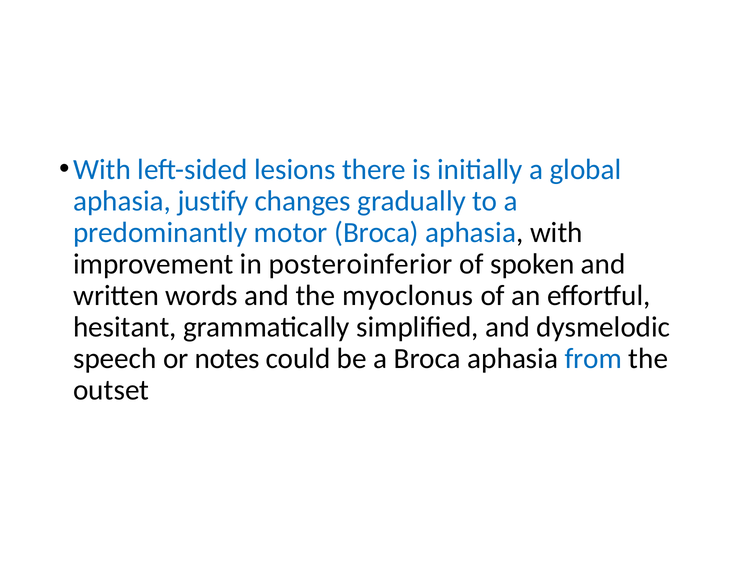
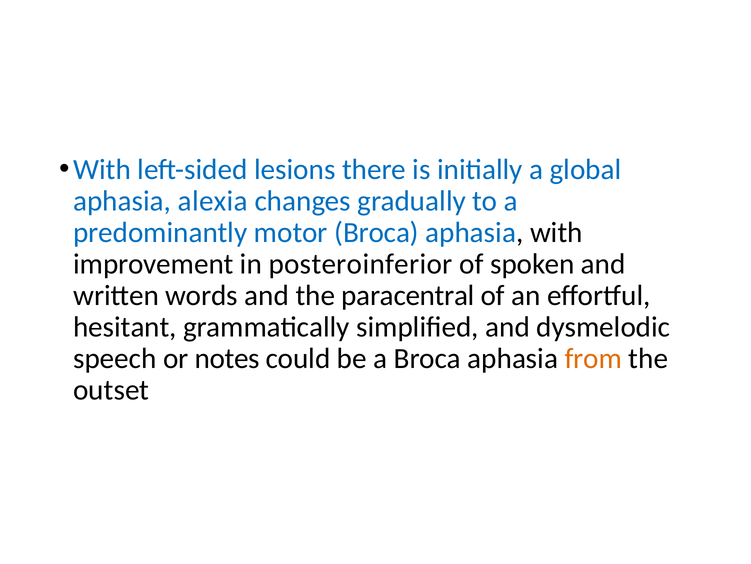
justify: justify -> alexia
myoclonus: myoclonus -> paracentral
from colour: blue -> orange
